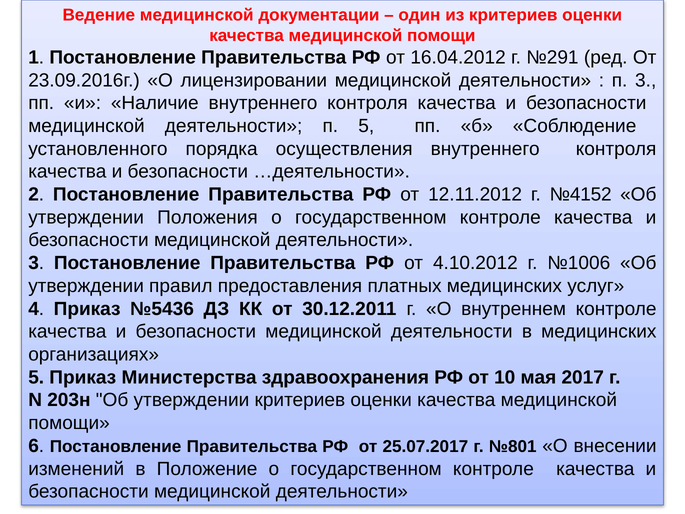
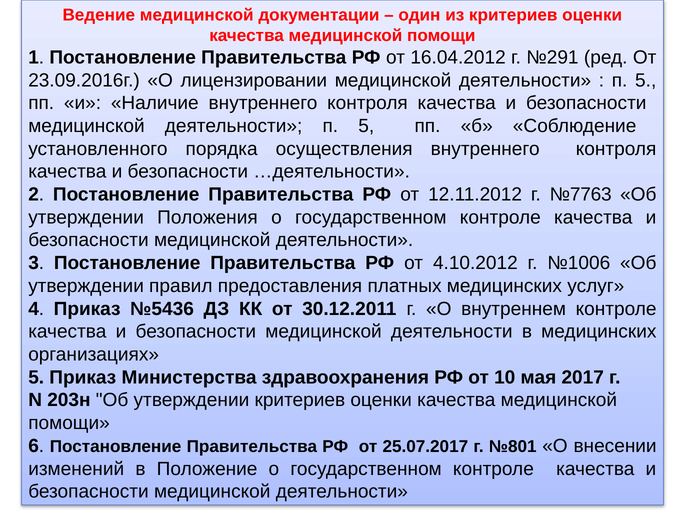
3 at (646, 80): 3 -> 5
№4152: №4152 -> №7763
